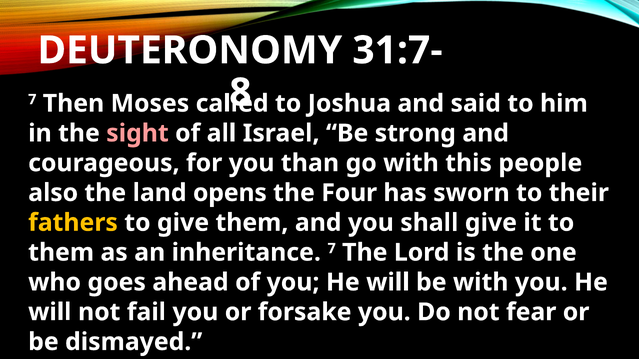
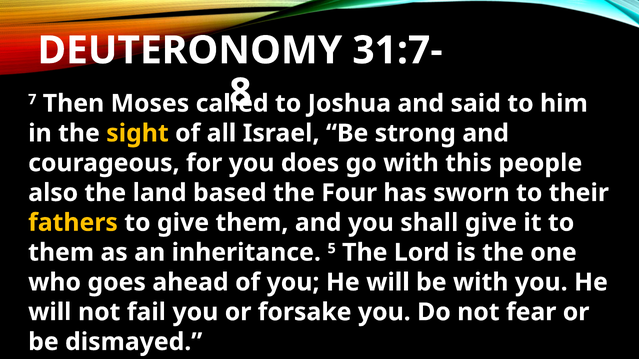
sight colour: pink -> yellow
than: than -> does
opens: opens -> based
inheritance 7: 7 -> 5
